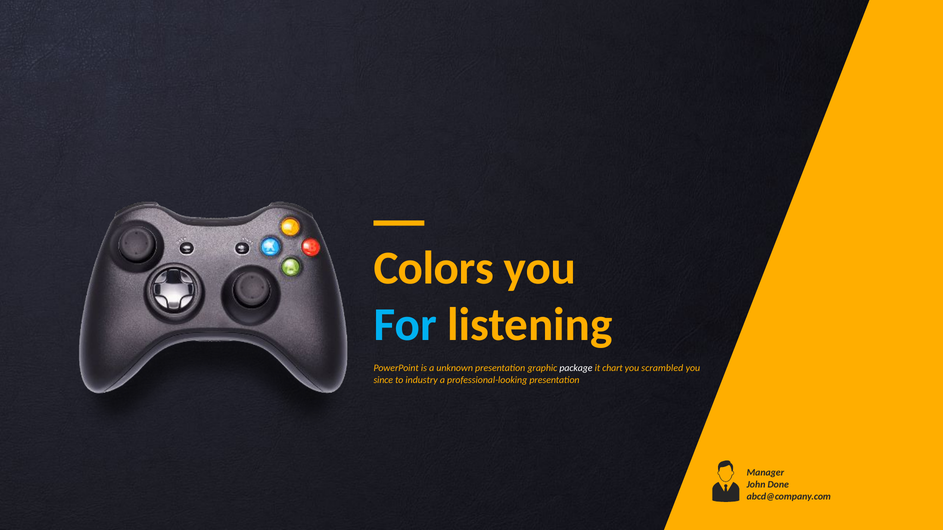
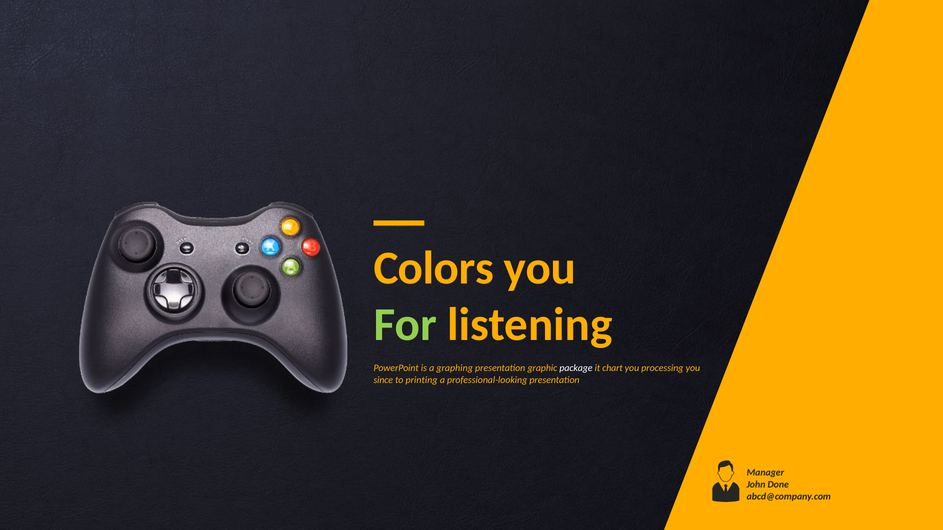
For colour: light blue -> light green
unknown: unknown -> graphing
scrambled: scrambled -> processing
industry: industry -> printing
